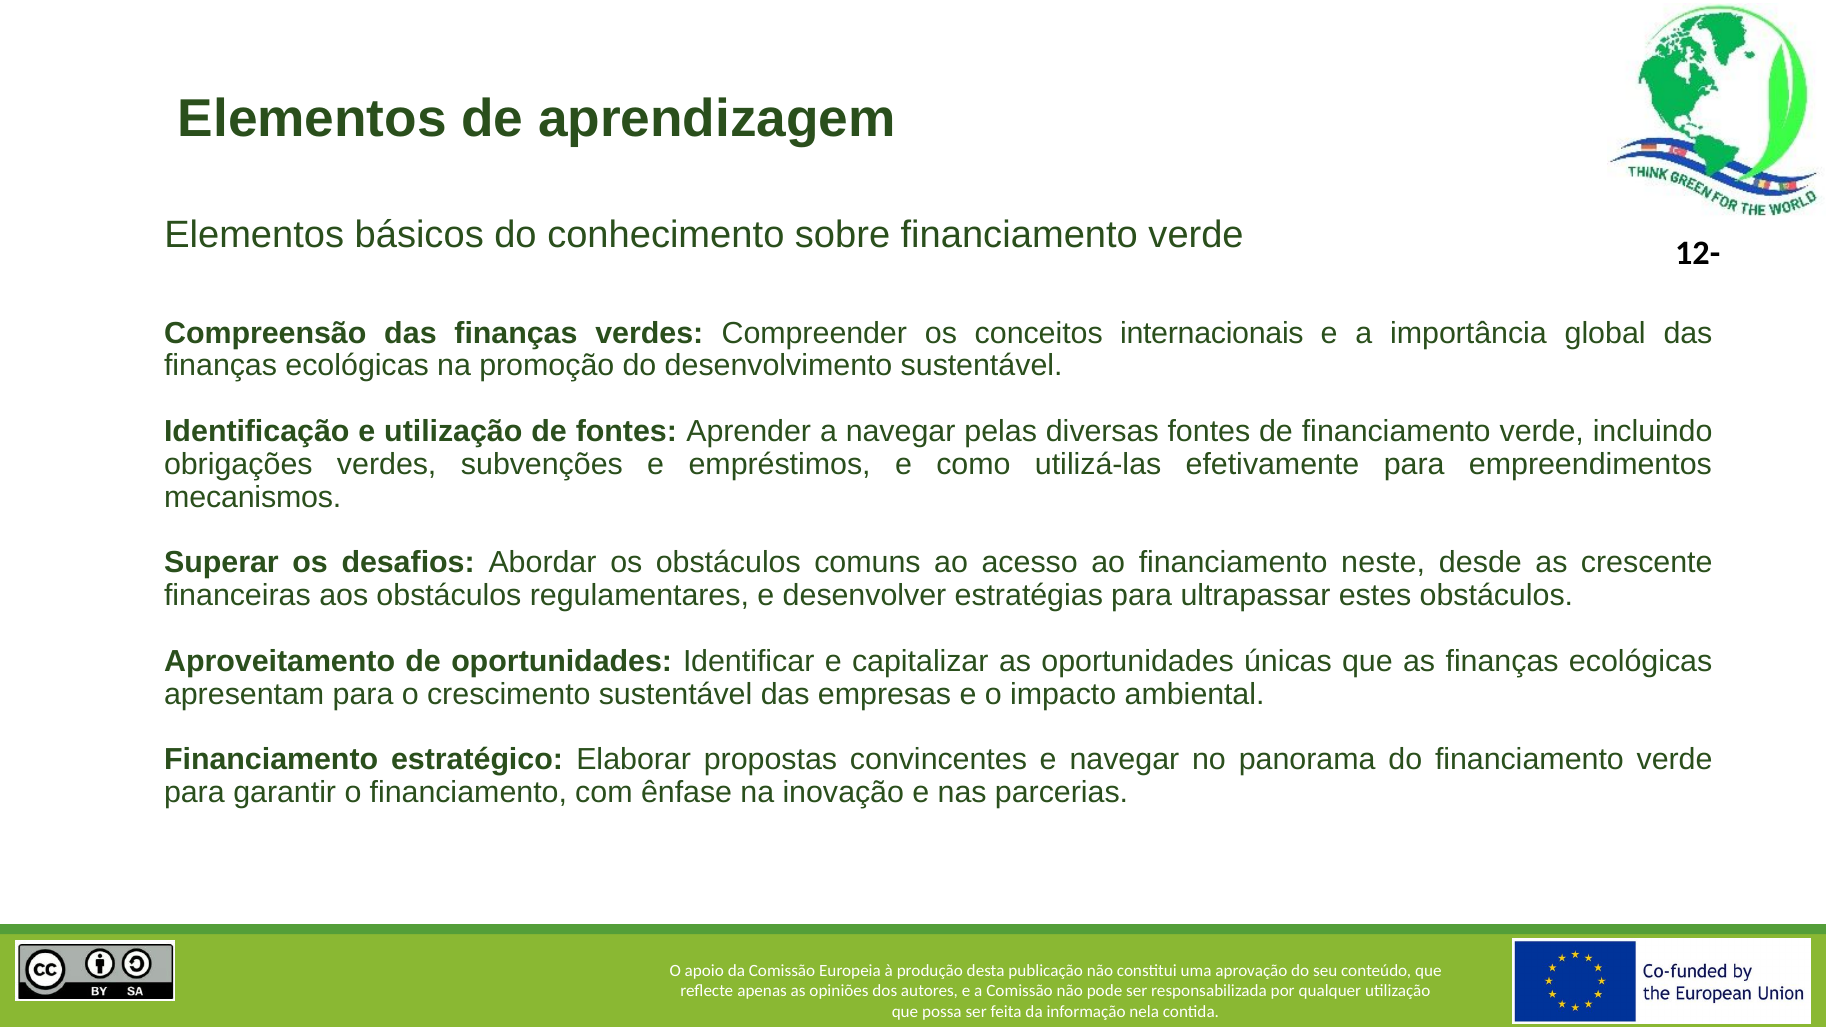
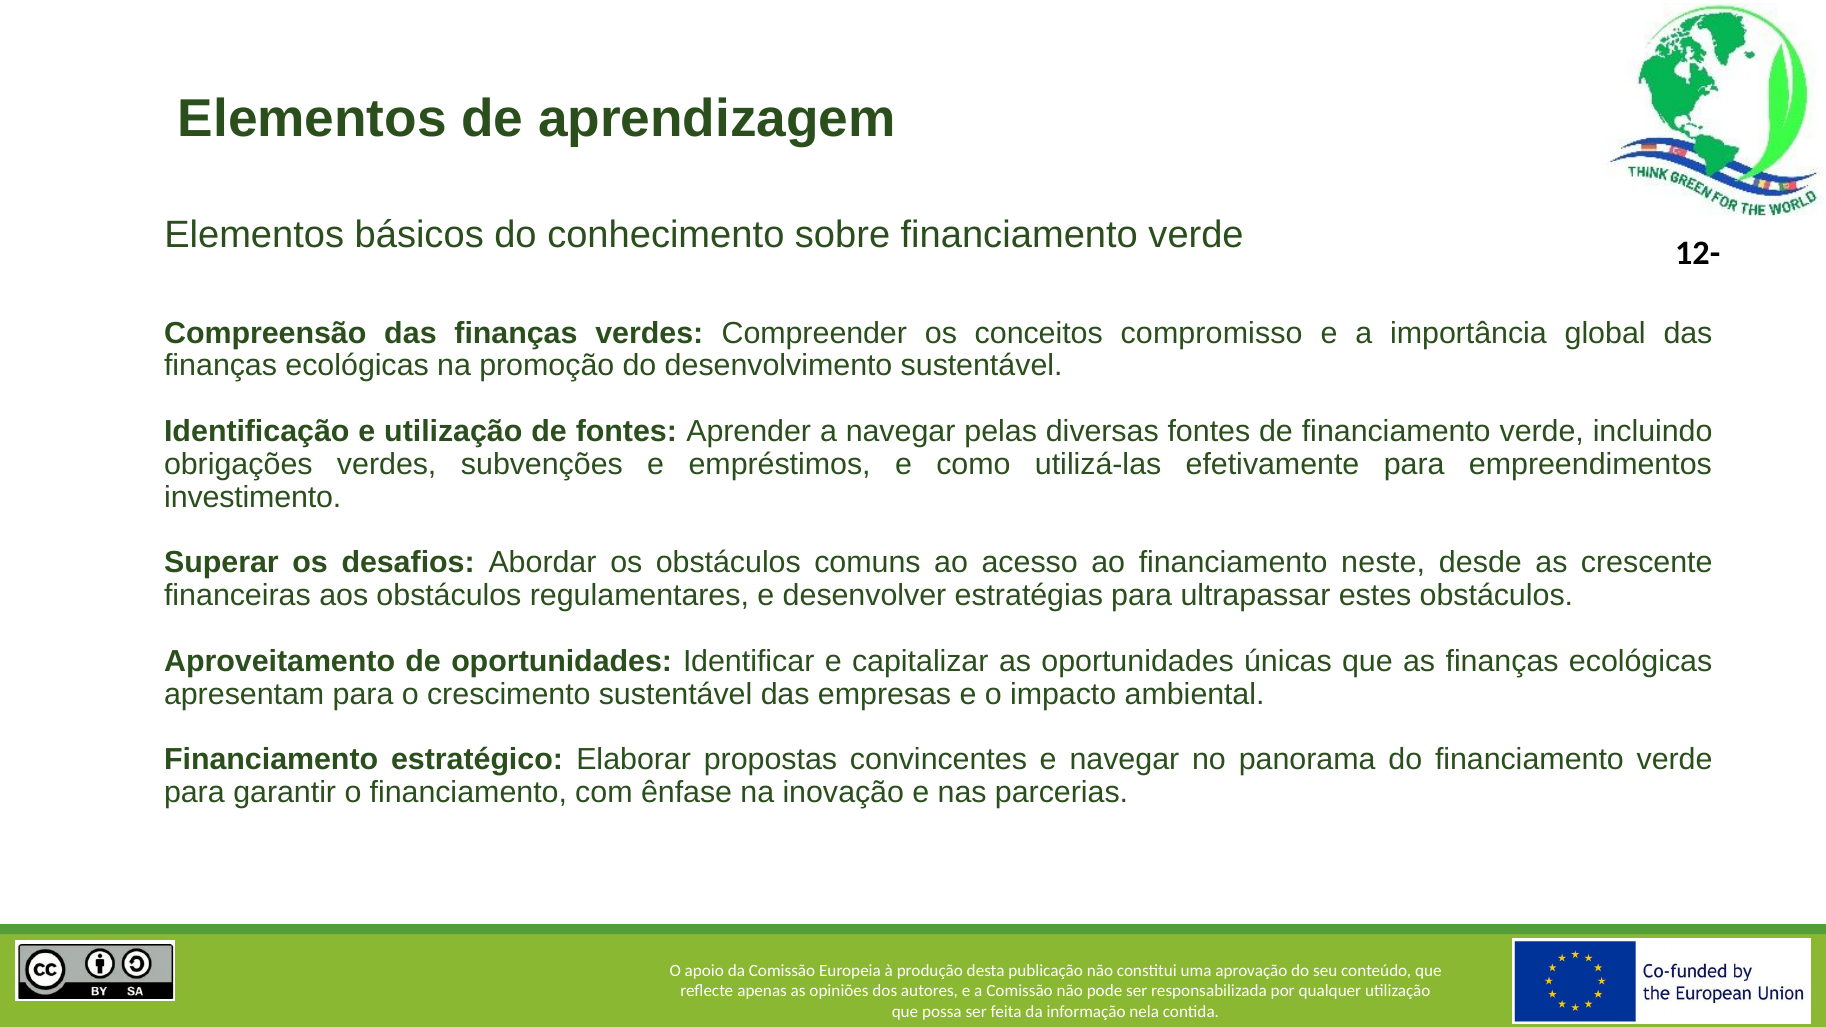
internacionais: internacionais -> compromisso
mecanismos: mecanismos -> investimento
